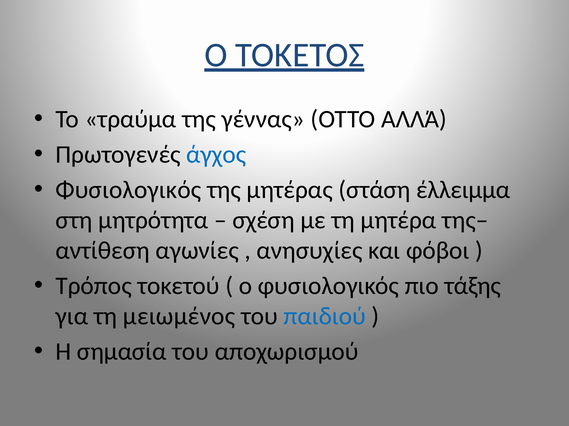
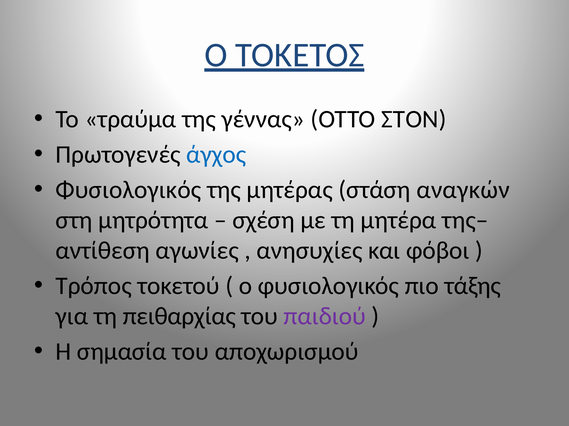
ΑΛΛΆ: ΑΛΛΆ -> ΣΤΟΝ
έλλειμμα: έλλειμμα -> αναγκών
μειωμένος: μειωμένος -> πειθαρχίας
παιδιού colour: blue -> purple
